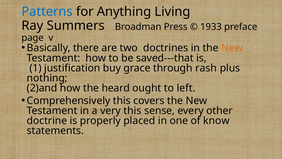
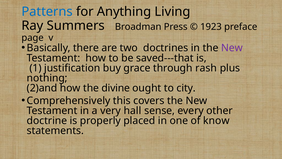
1933: 1933 -> 1923
New at (232, 48) colour: orange -> purple
heard: heard -> divine
left: left -> city
very this: this -> hall
